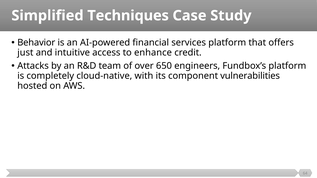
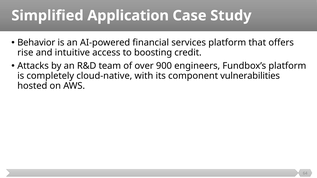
Techniques: Techniques -> Application
just: just -> rise
enhance: enhance -> boosting
650: 650 -> 900
